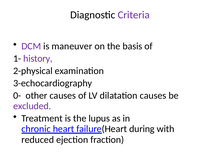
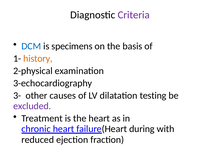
DCM colour: purple -> blue
maneuver: maneuver -> specimens
history colour: purple -> orange
0-: 0- -> 3-
dilatation causes: causes -> testing
the lupus: lupus -> heart
